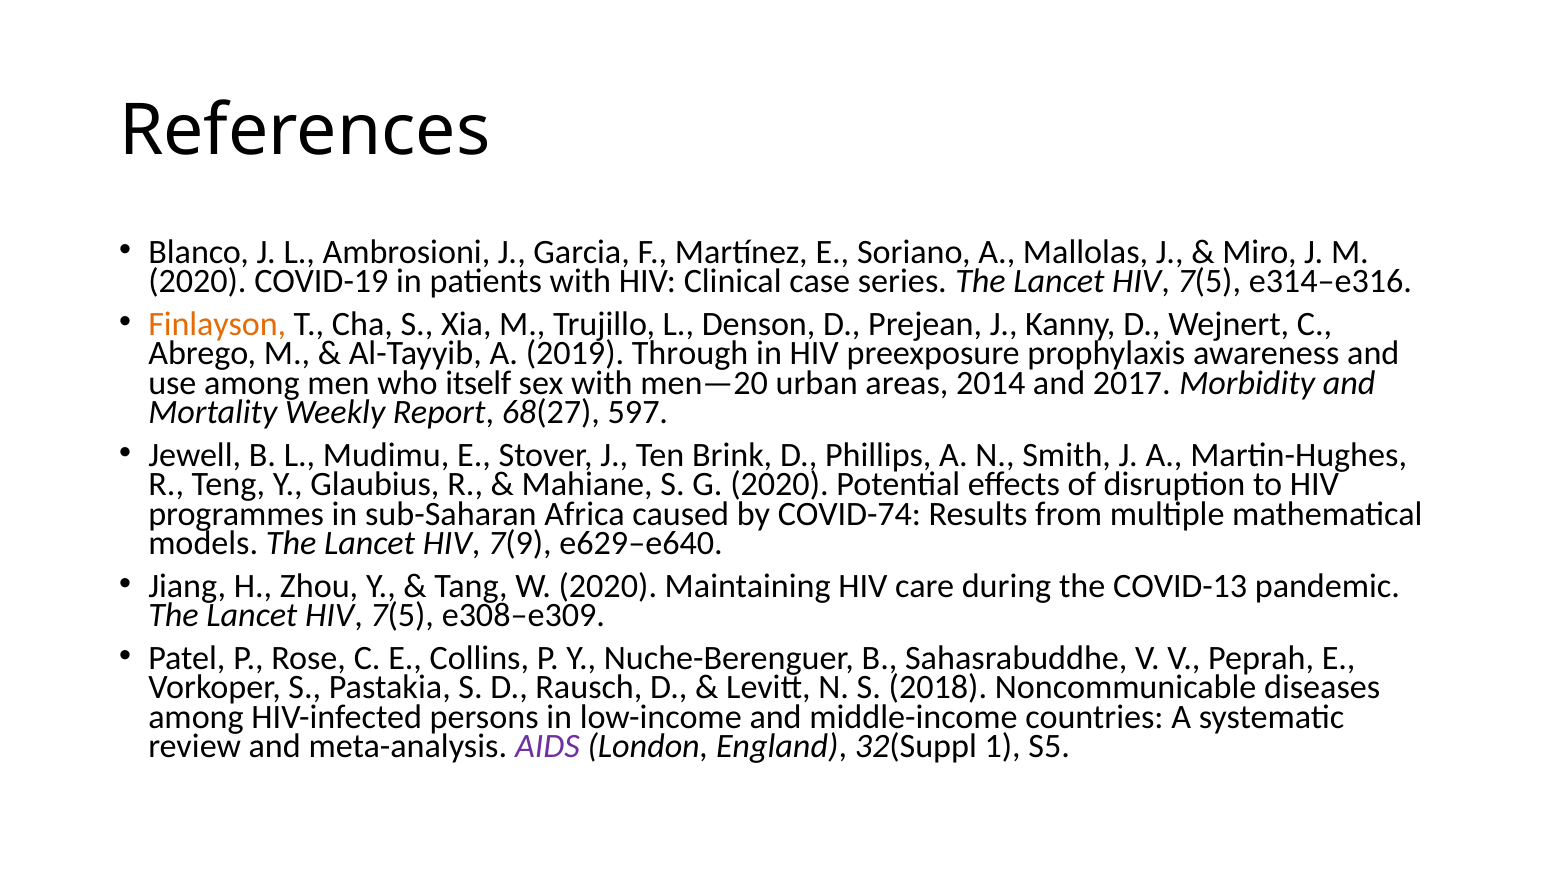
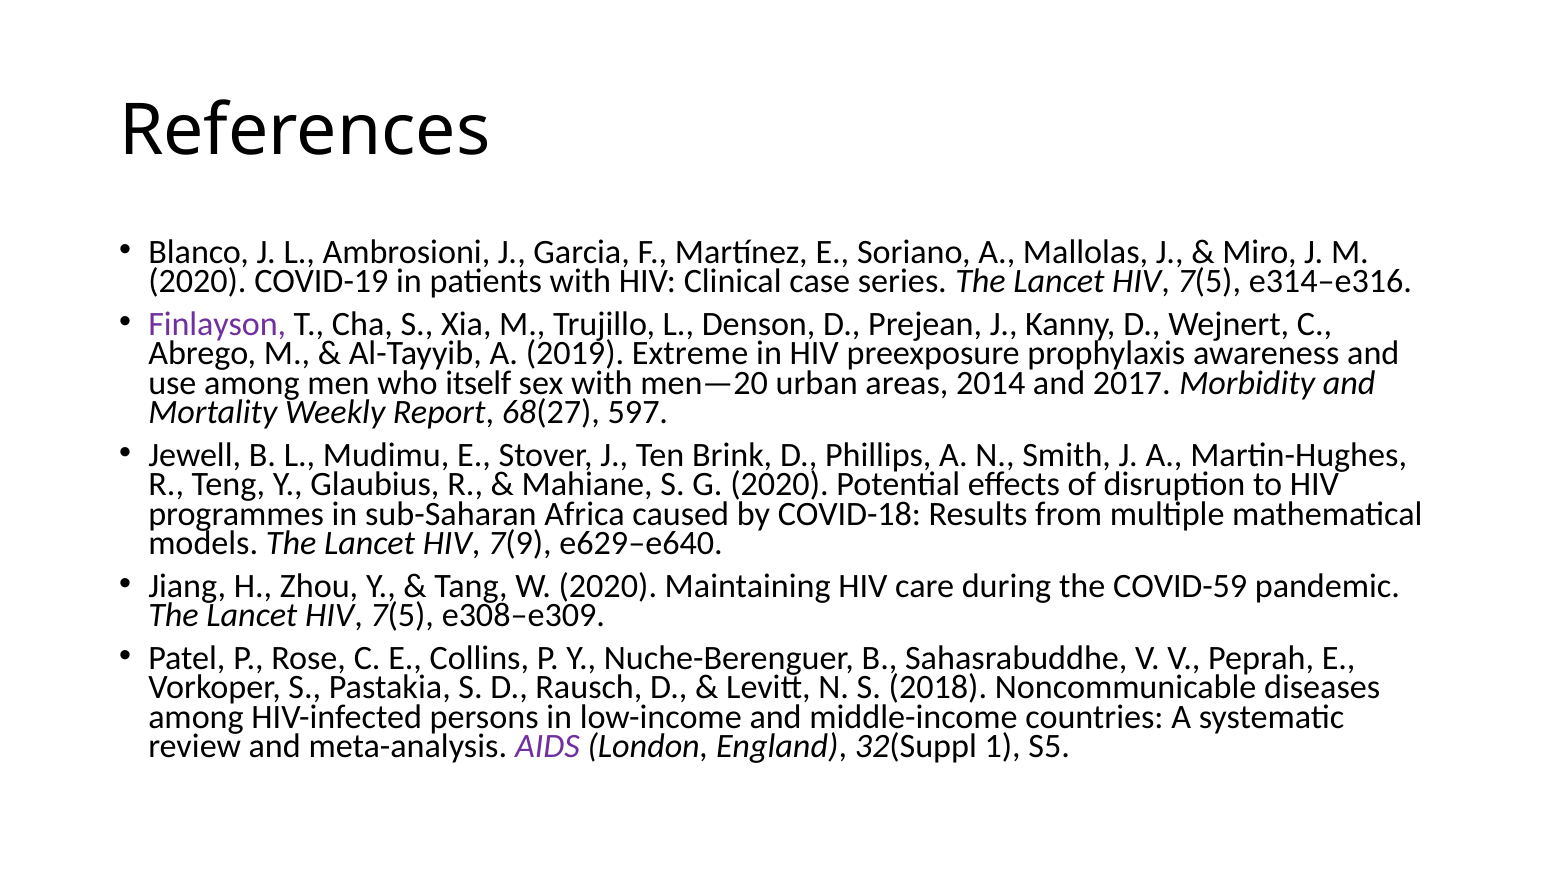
Finlayson colour: orange -> purple
Through: Through -> Extreme
COVID-74: COVID-74 -> COVID-18
COVID-13: COVID-13 -> COVID-59
